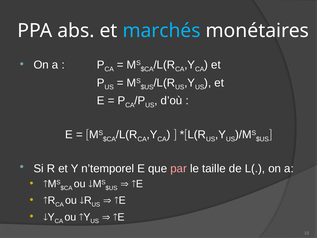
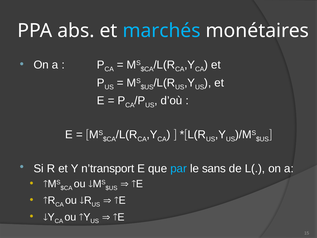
n’temporel: n’temporel -> n’transport
par colour: pink -> light blue
taille: taille -> sans
